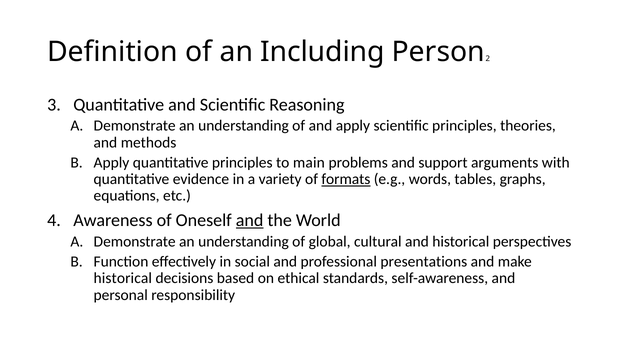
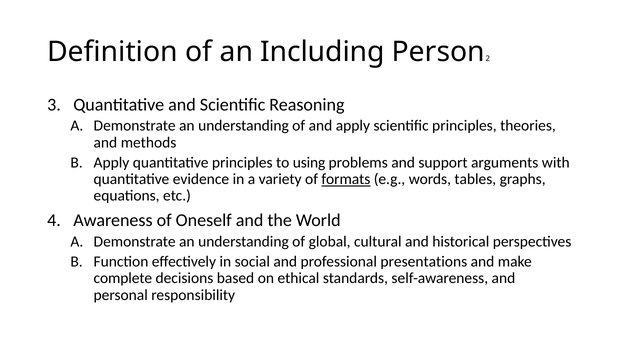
main: main -> using
and at (250, 220) underline: present -> none
historical at (123, 278): historical -> complete
